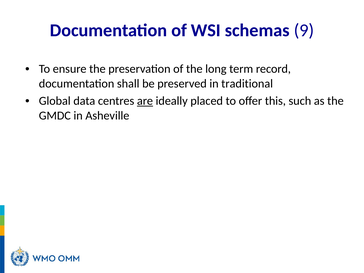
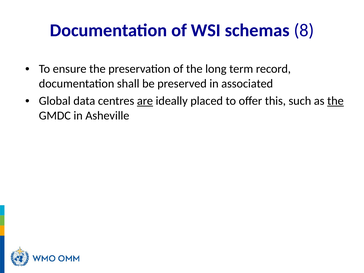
9: 9 -> 8
traditional: traditional -> associated
the at (335, 101) underline: none -> present
